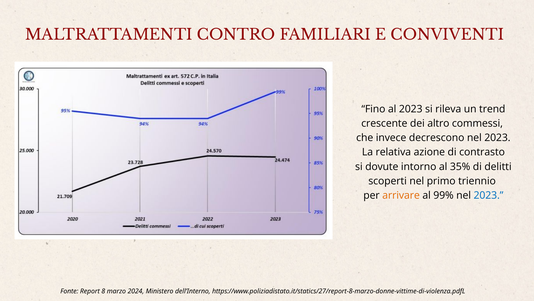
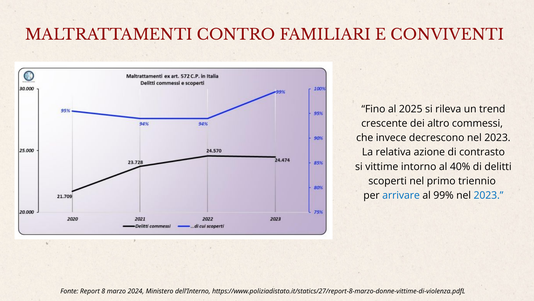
al 2023: 2023 -> 2025
dovute: dovute -> vittime
35%: 35% -> 40%
arrivare colour: orange -> blue
